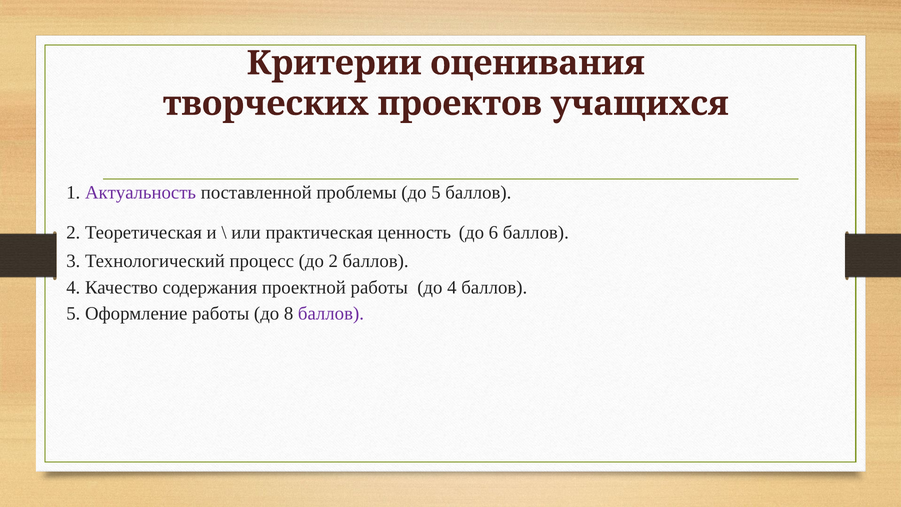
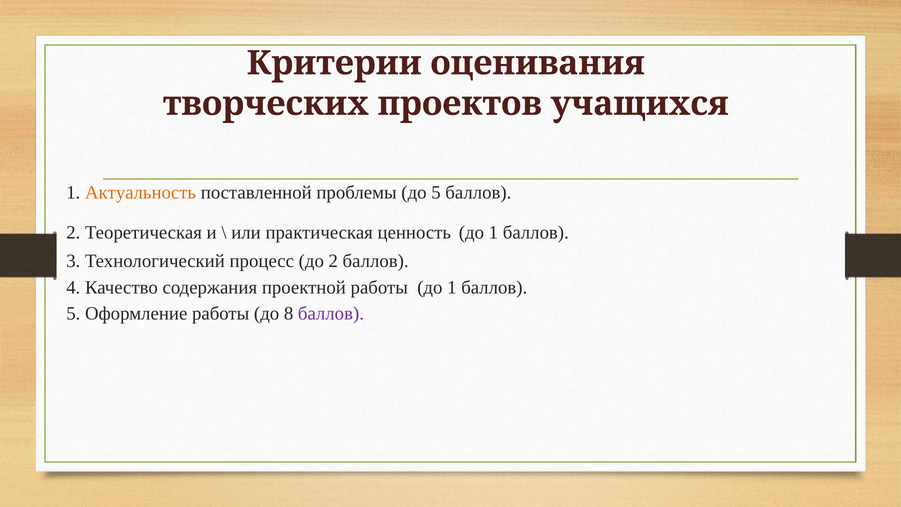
Актуальность colour: purple -> orange
ценность до 6: 6 -> 1
работы до 4: 4 -> 1
